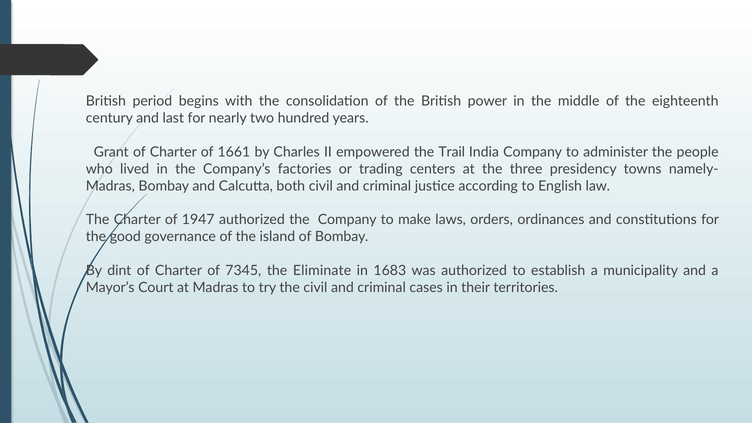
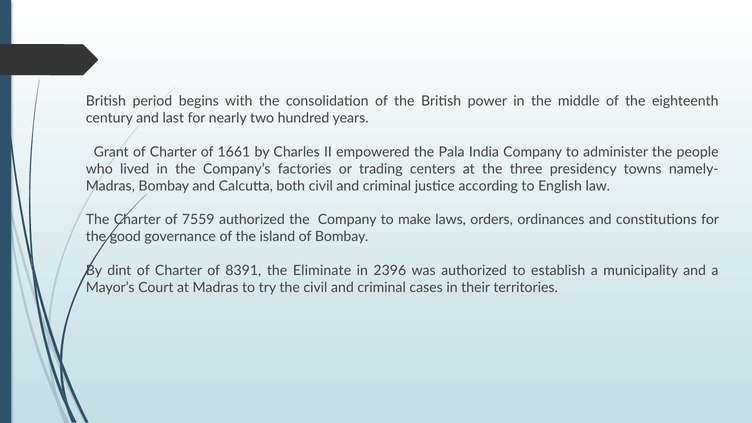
Trail: Trail -> Pala
1947: 1947 -> 7559
7345: 7345 -> 8391
1683: 1683 -> 2396
